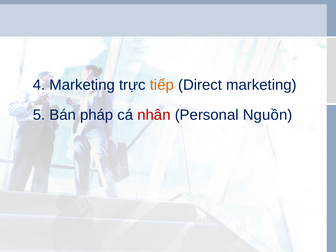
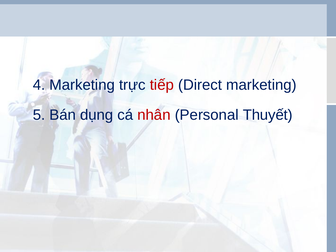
tiếp colour: orange -> red
pháp: pháp -> dụng
Nguồn: Nguồn -> Thuyết
